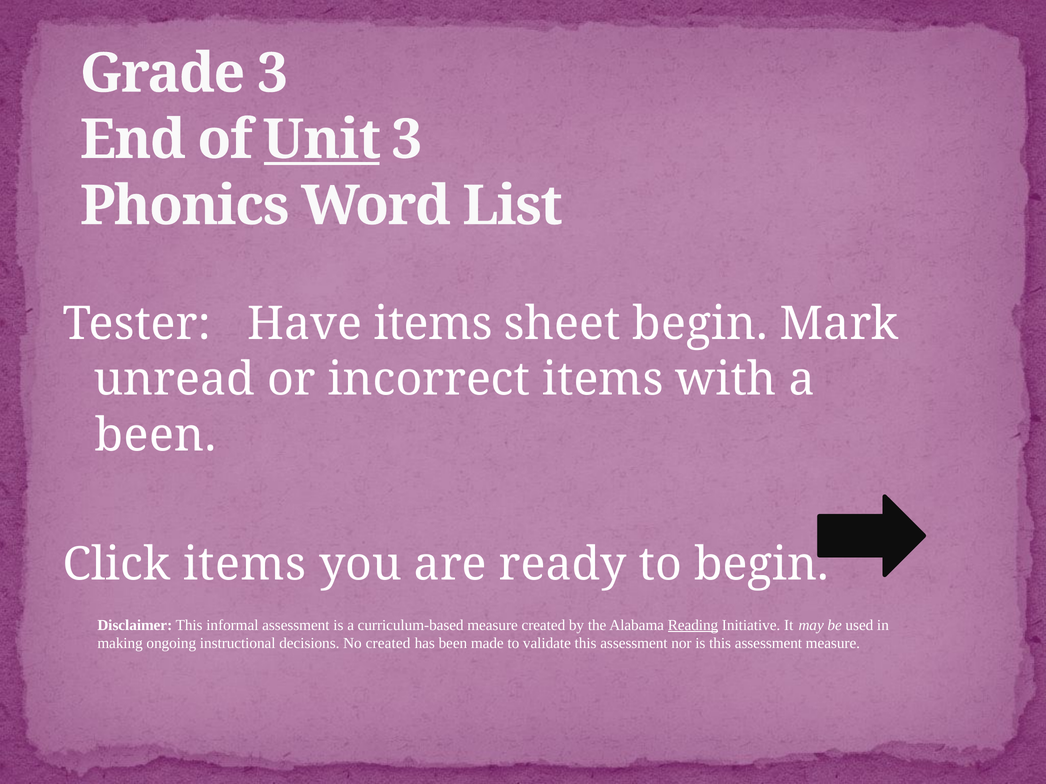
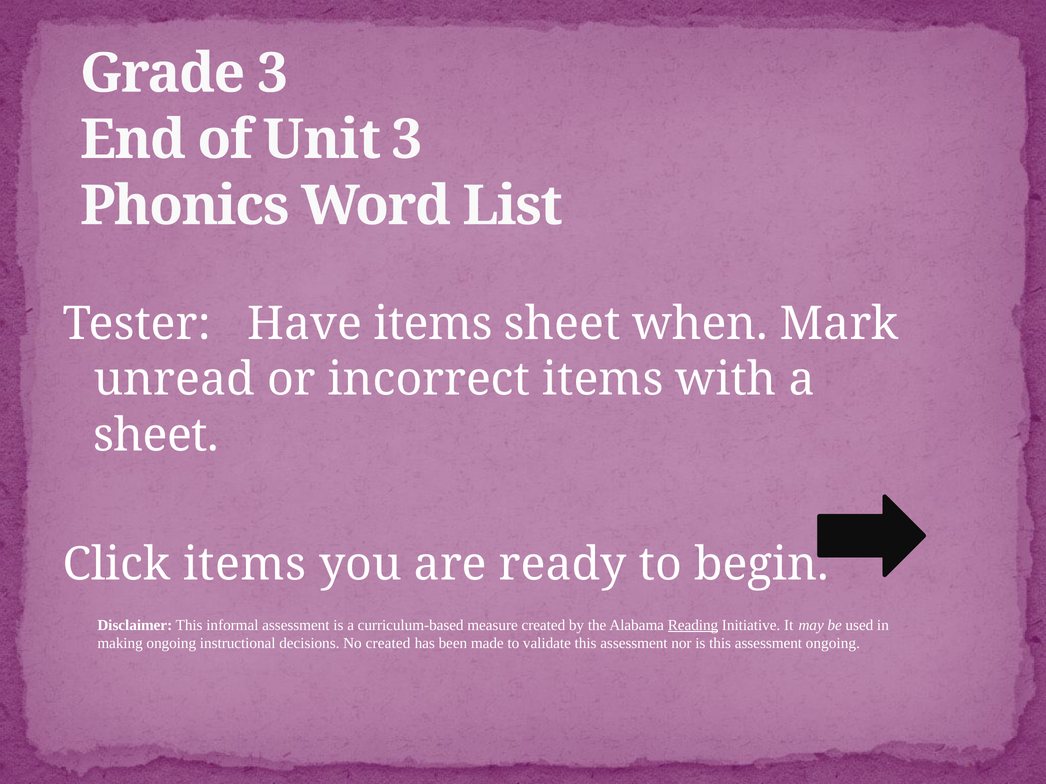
Unit underline: present -> none
sheet begin: begin -> when
been at (156, 436): been -> sheet
assessment measure: measure -> ongoing
